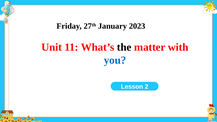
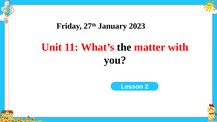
you colour: blue -> black
